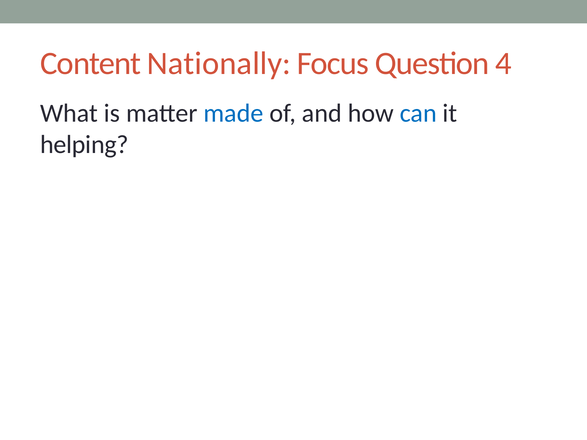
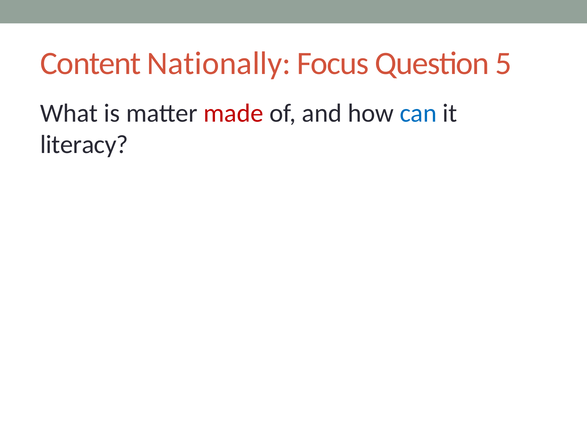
4: 4 -> 5
made colour: blue -> red
helping: helping -> literacy
